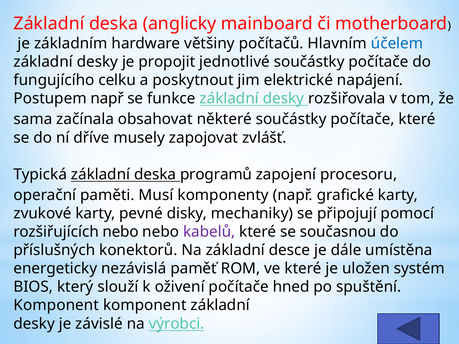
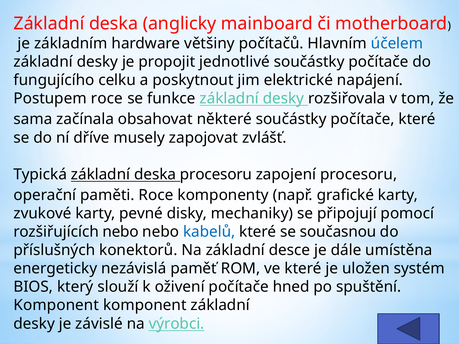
Postupem např: např -> roce
deska programů: programů -> procesoru
paměti Musí: Musí -> Roce
kabelů colour: purple -> blue
